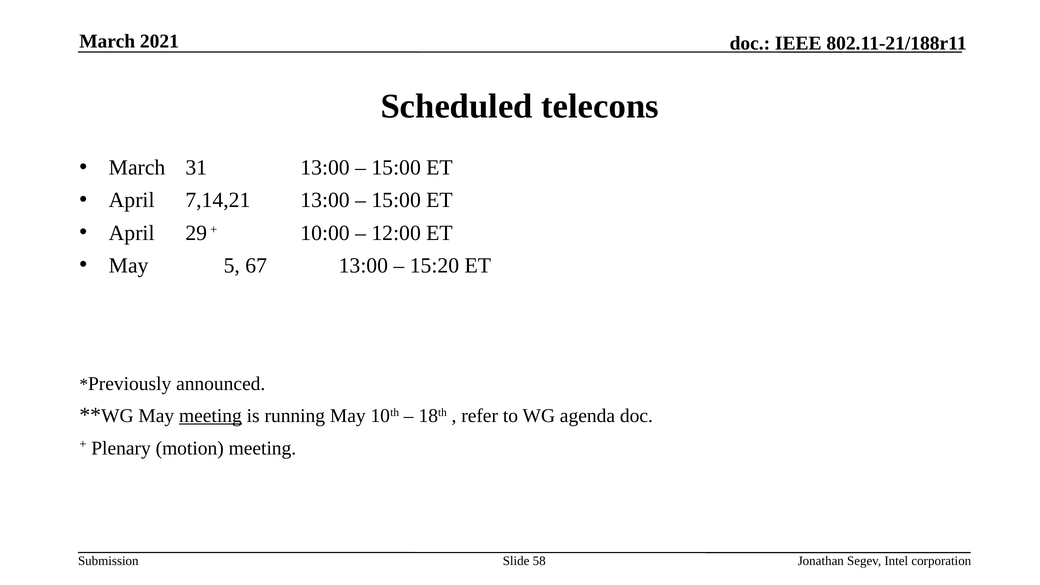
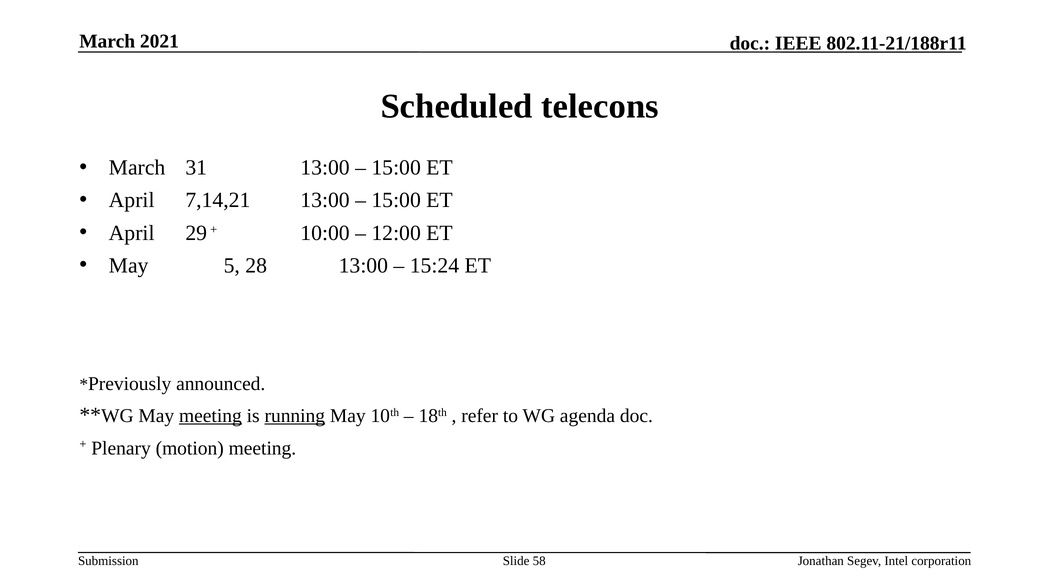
67: 67 -> 28
15:20: 15:20 -> 15:24
running underline: none -> present
